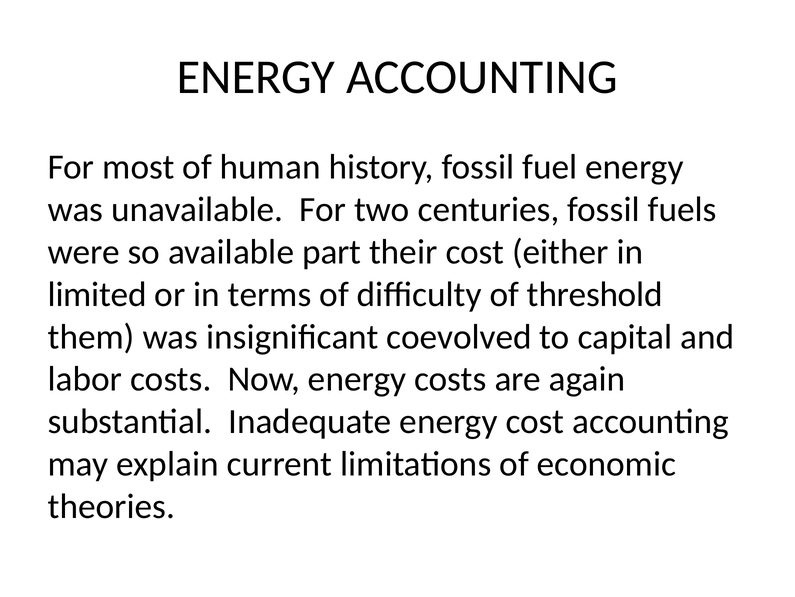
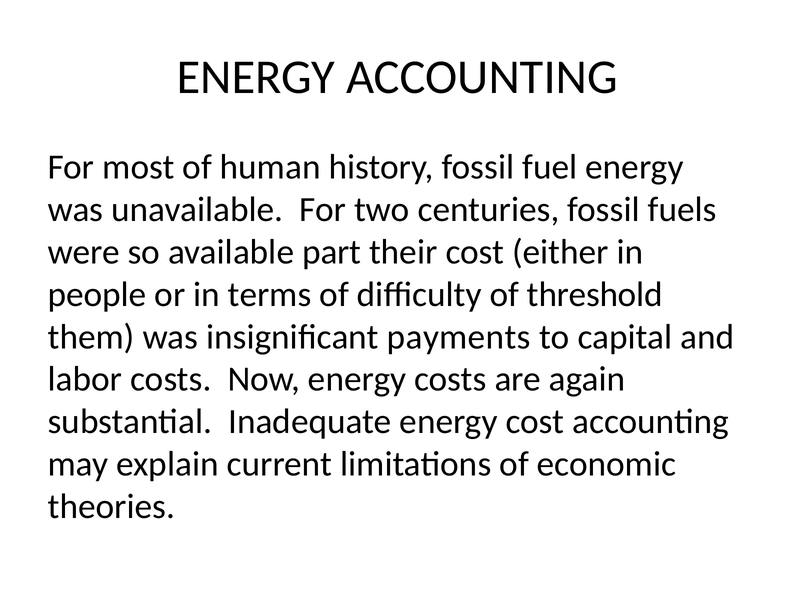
limited: limited -> people
coevolved: coevolved -> payments
